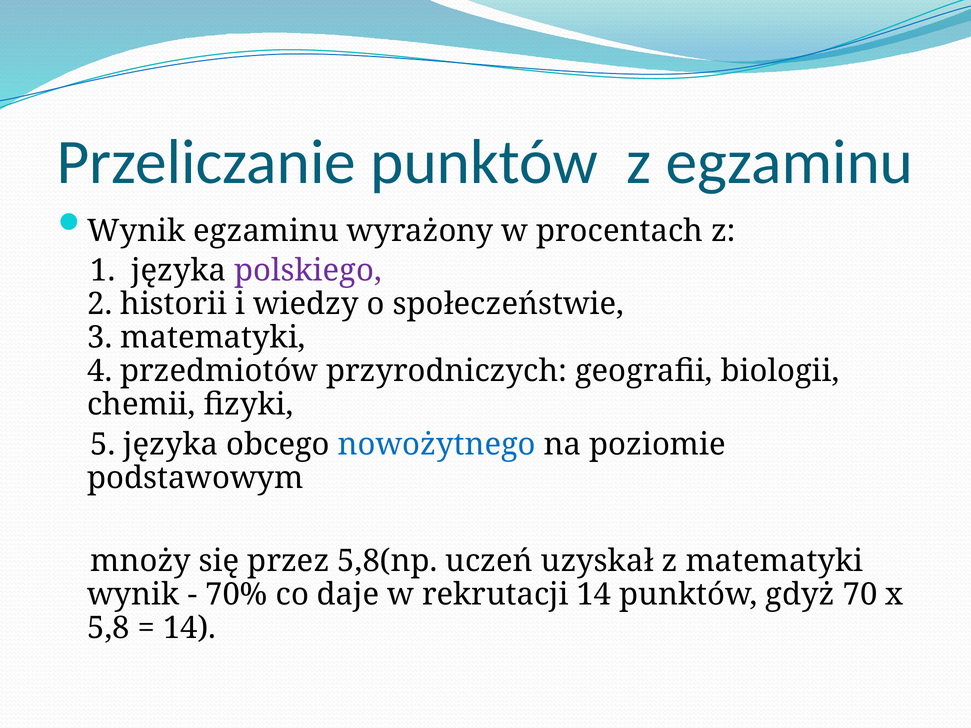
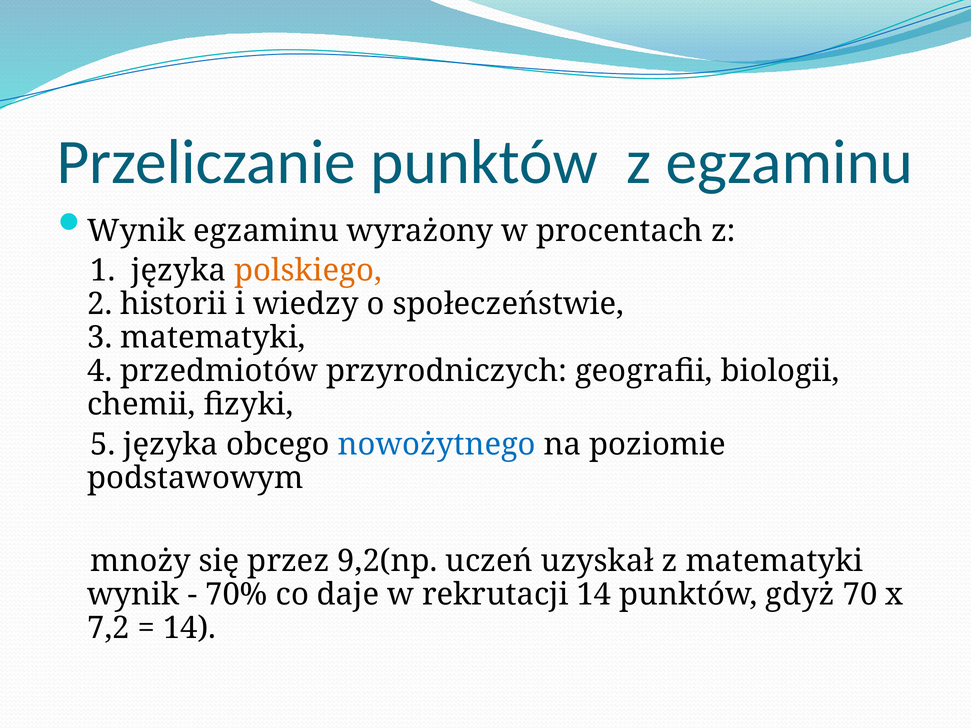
polskiego colour: purple -> orange
5,8(np: 5,8(np -> 9,2(np
5,8: 5,8 -> 7,2
